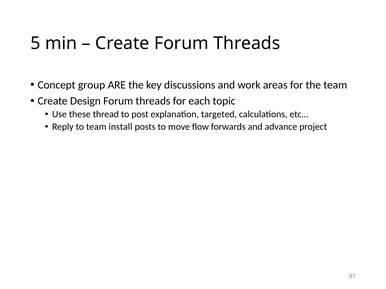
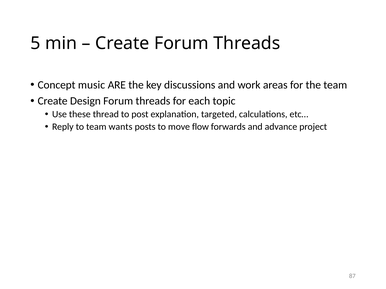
group: group -> music
install: install -> wants
